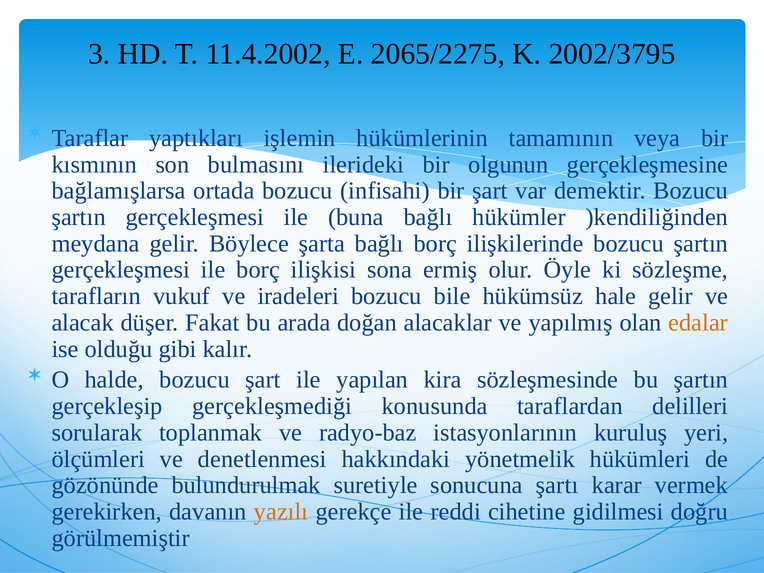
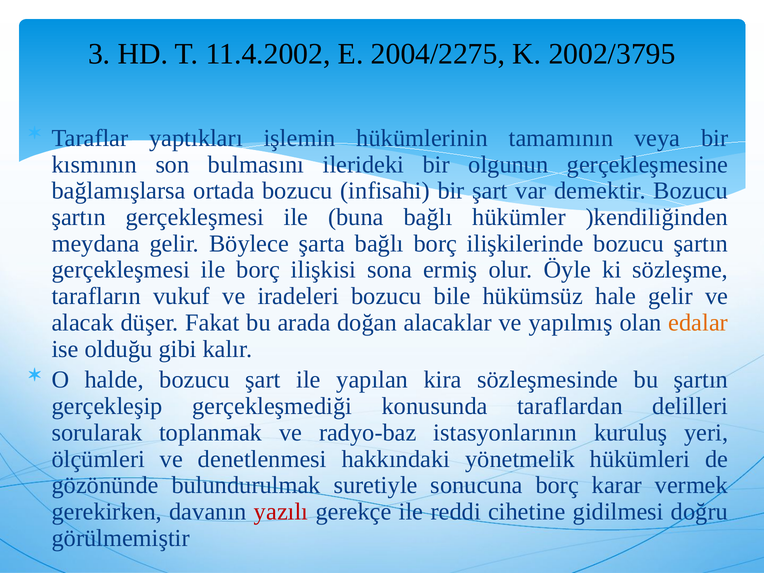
2065/2275: 2065/2275 -> 2004/2275
sonucuna şartı: şartı -> borç
yazılı colour: orange -> red
